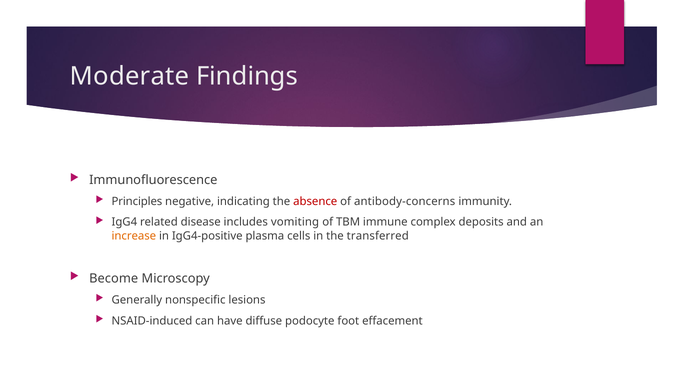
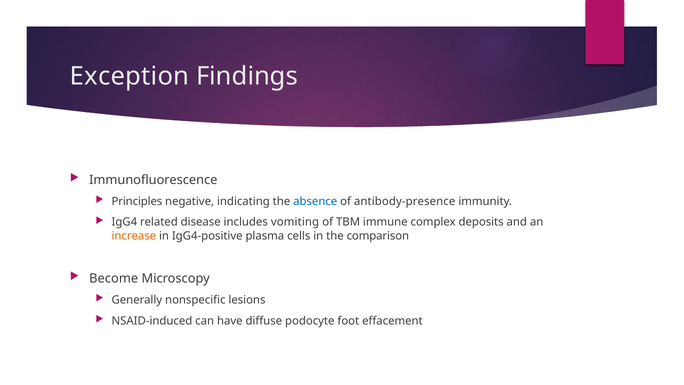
Moderate: Moderate -> Exception
absence colour: red -> blue
antibody-concerns: antibody-concerns -> antibody-presence
transferred: transferred -> comparison
